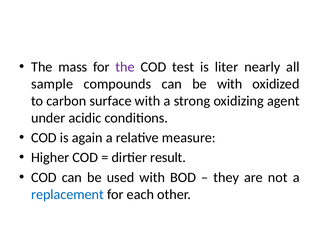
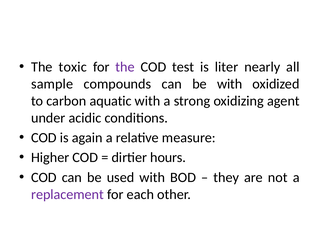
mass: mass -> toxic
surface: surface -> aquatic
result: result -> hours
replacement colour: blue -> purple
